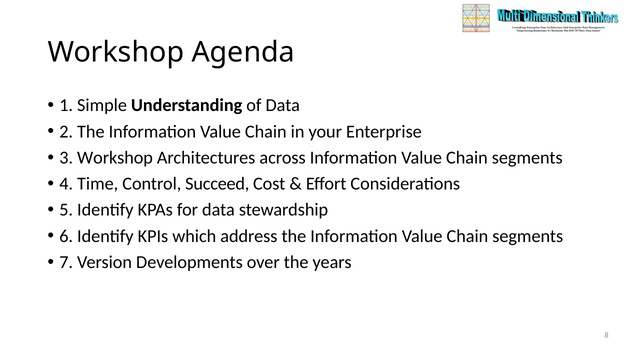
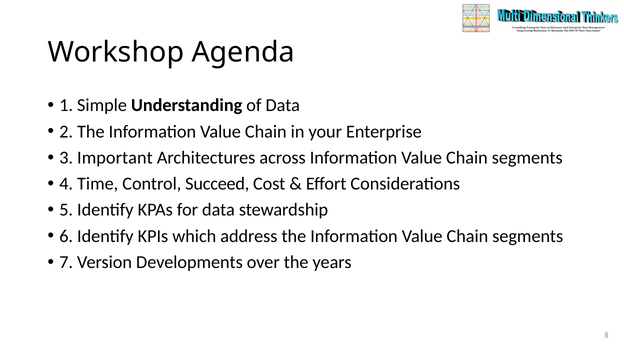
3 Workshop: Workshop -> Important
